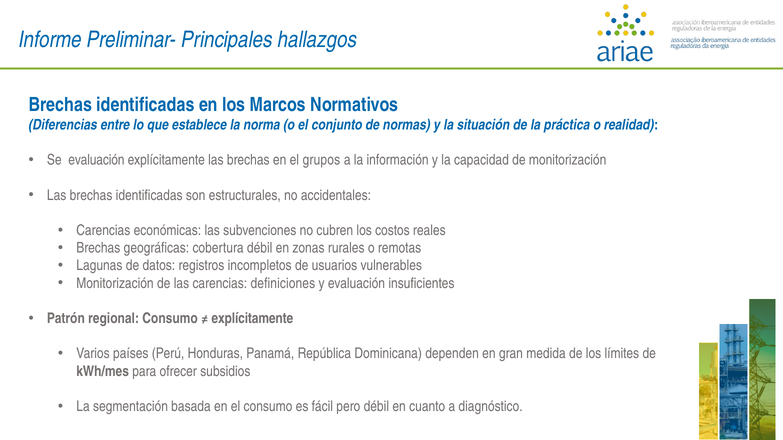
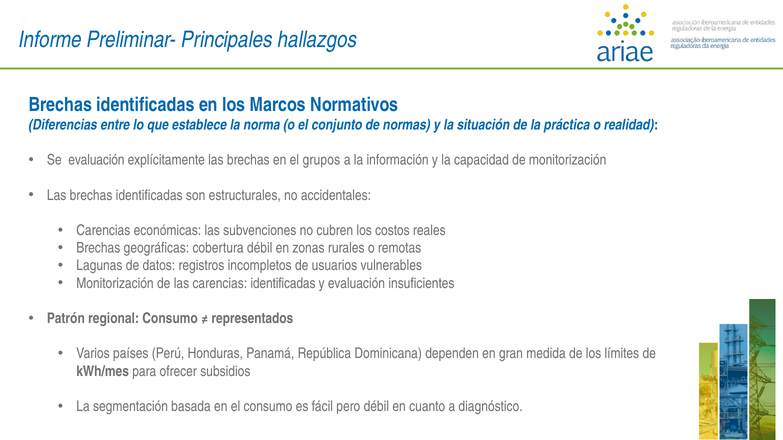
carencias definiciones: definiciones -> identificadas
explícitamente at (252, 319): explícitamente -> representados
